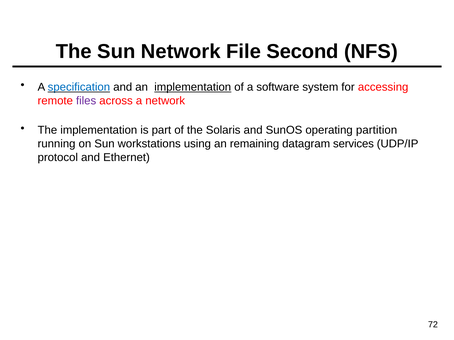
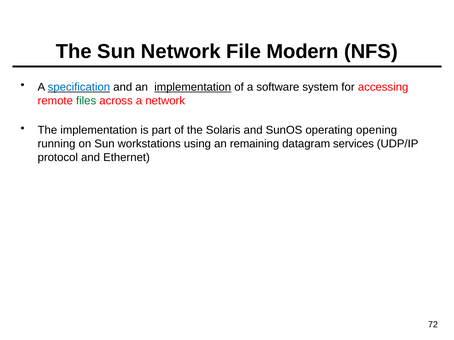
Second: Second -> Modern
files colour: purple -> green
partition: partition -> opening
